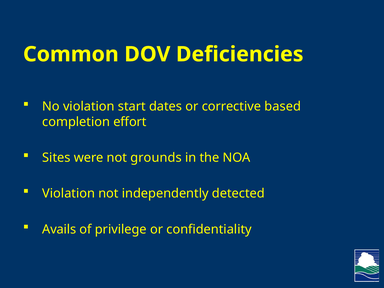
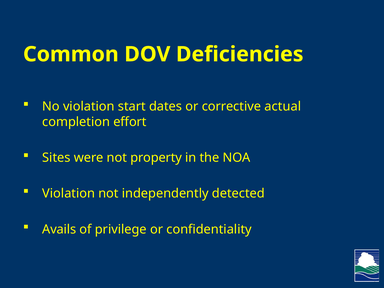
based: based -> actual
grounds: grounds -> property
